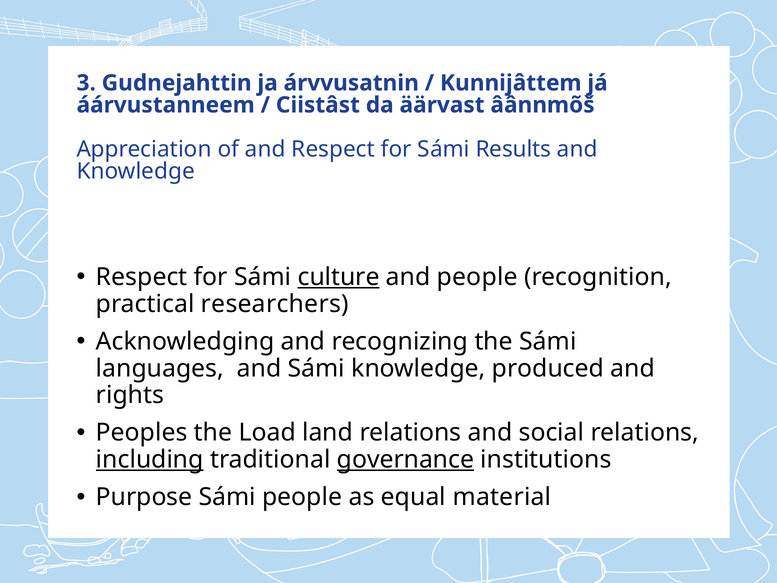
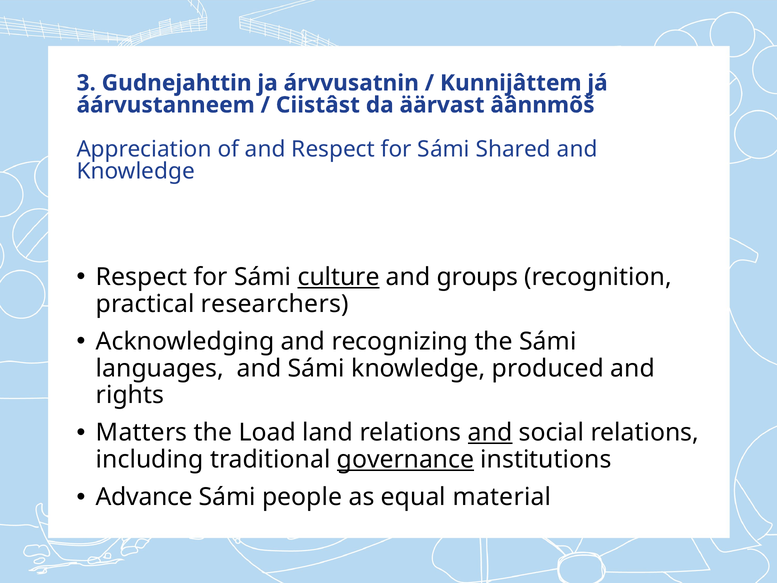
Results: Results -> Shared
and people: people -> groups
Peoples: Peoples -> Matters
and at (490, 433) underline: none -> present
including underline: present -> none
Purpose: Purpose -> Advance
